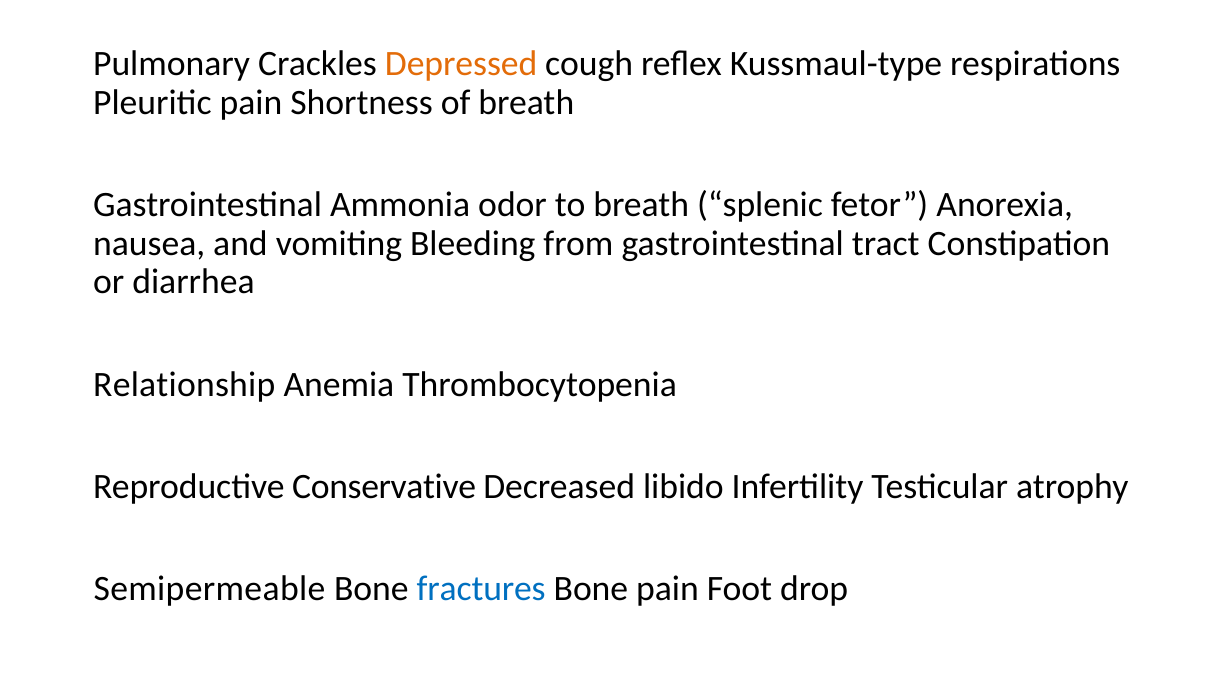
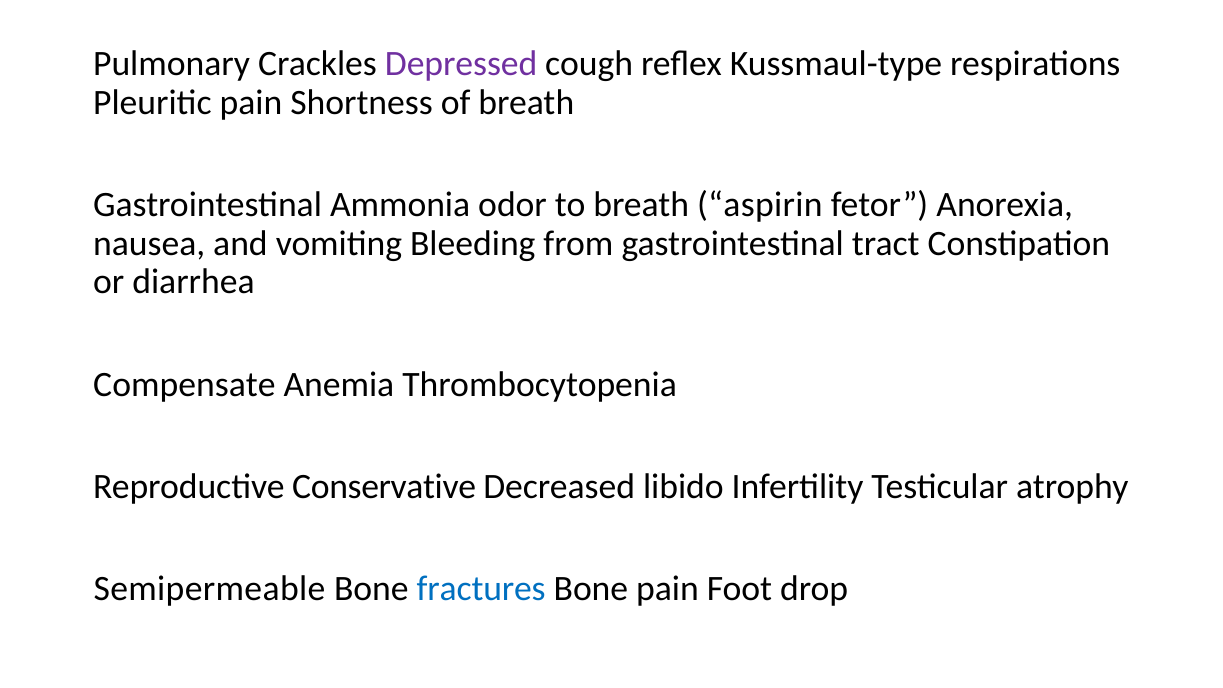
Depressed colour: orange -> purple
splenic: splenic -> aspirin
Relationship: Relationship -> Compensate
